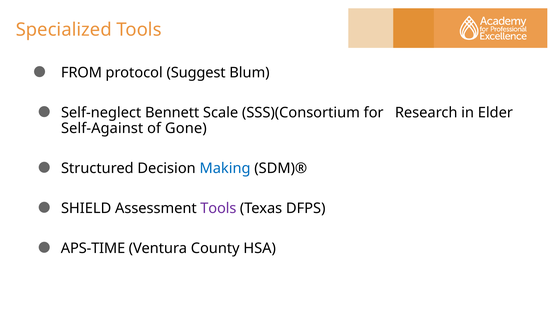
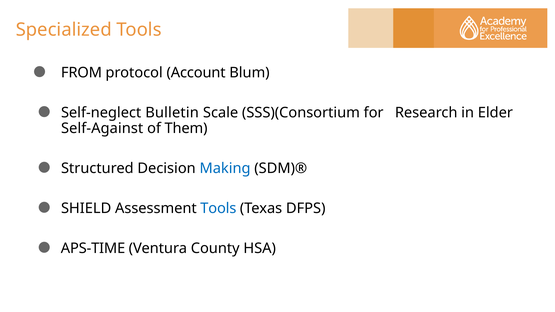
Suggest: Suggest -> Account
Bennett: Bennett -> Bulletin
Gone: Gone -> Them
Tools at (218, 208) colour: purple -> blue
